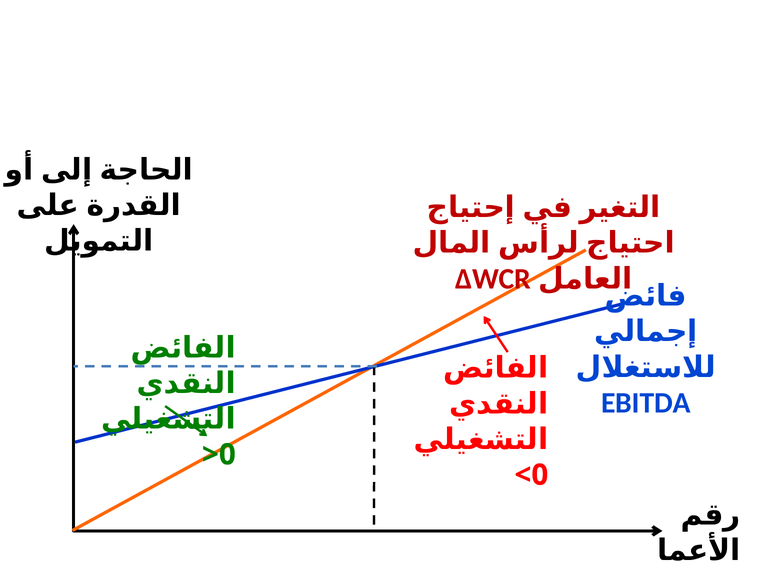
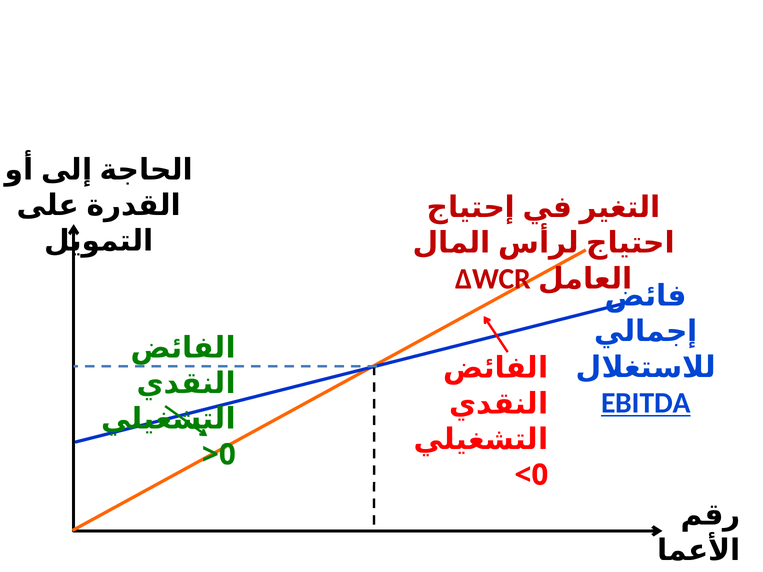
EBITDA underline: none -> present
